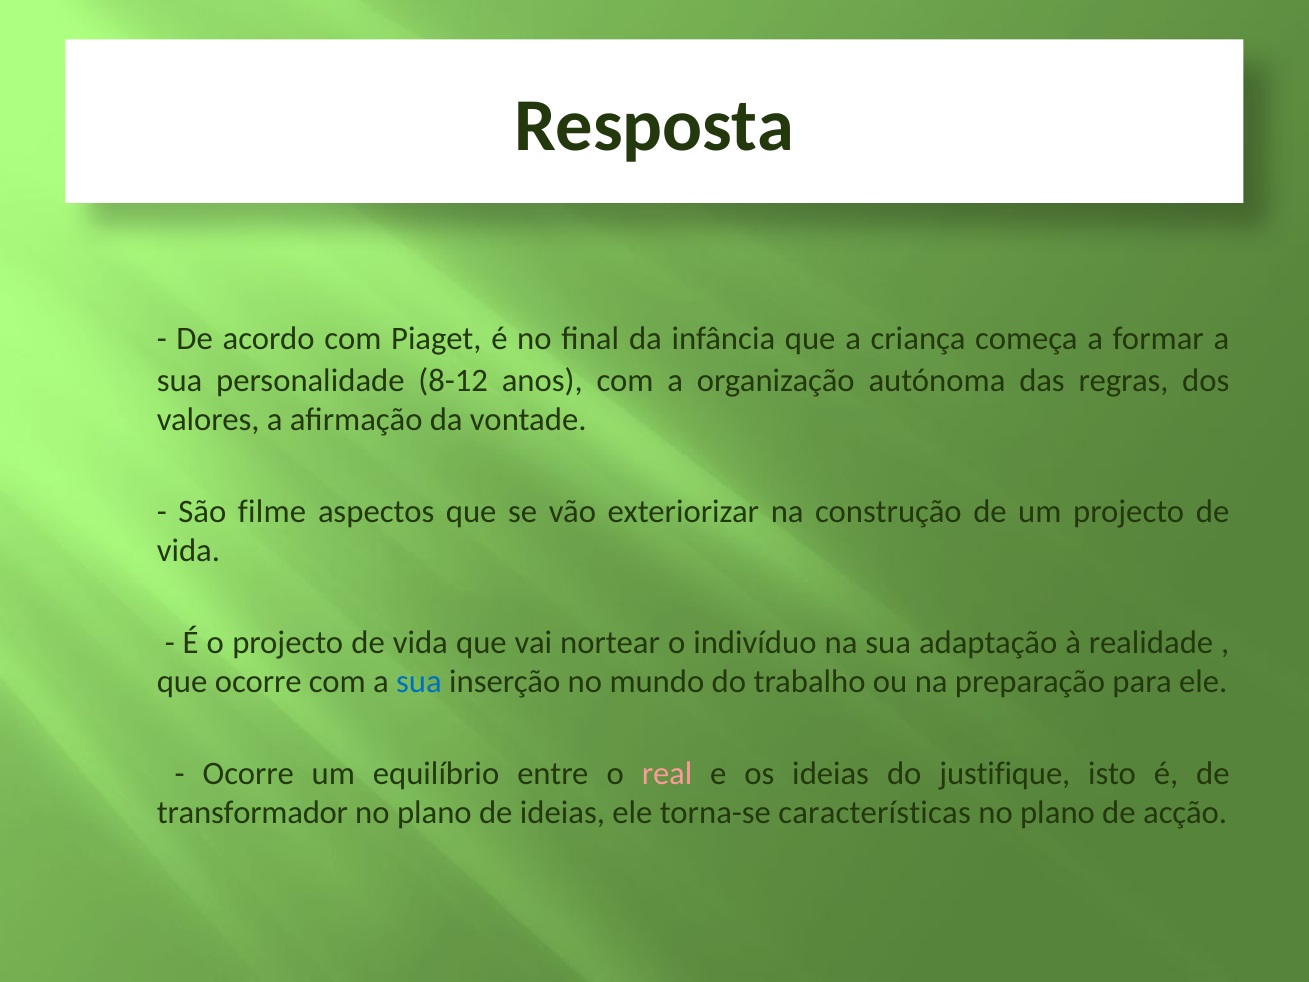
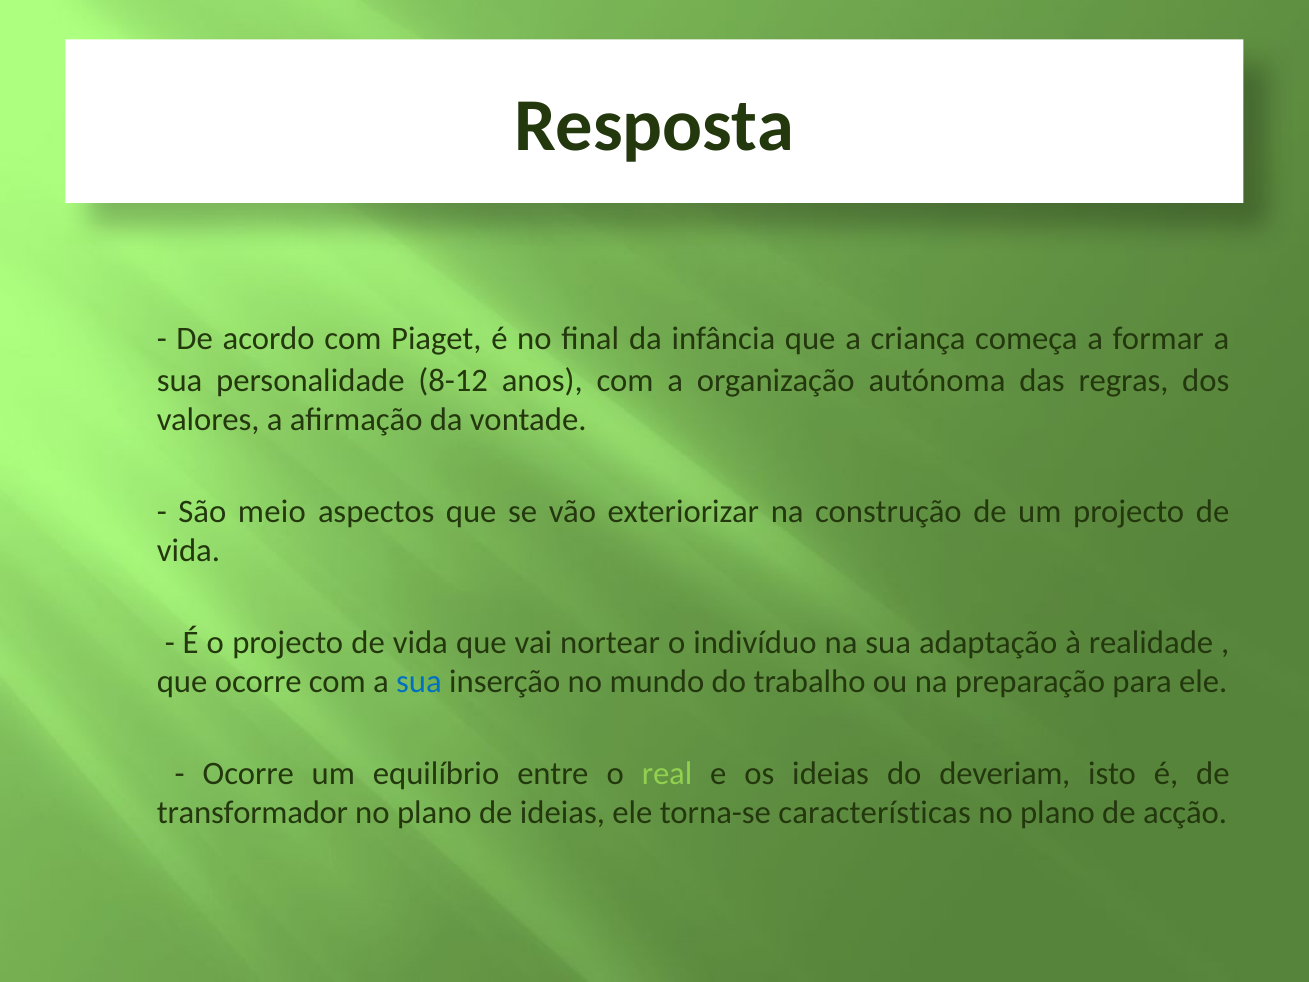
filme: filme -> meio
real colour: pink -> light green
justifique: justifique -> deveriam
